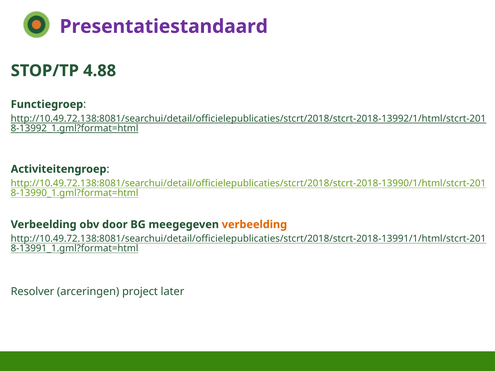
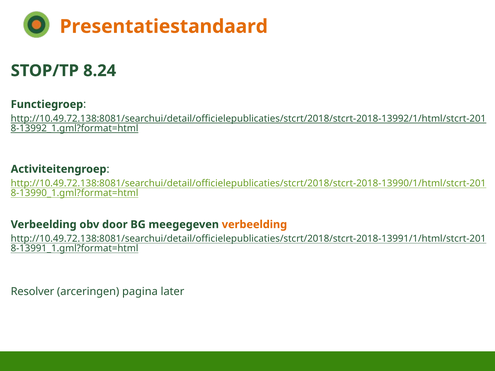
Presentatiestandaard colour: purple -> orange
4.88: 4.88 -> 8.24
project: project -> pagina
